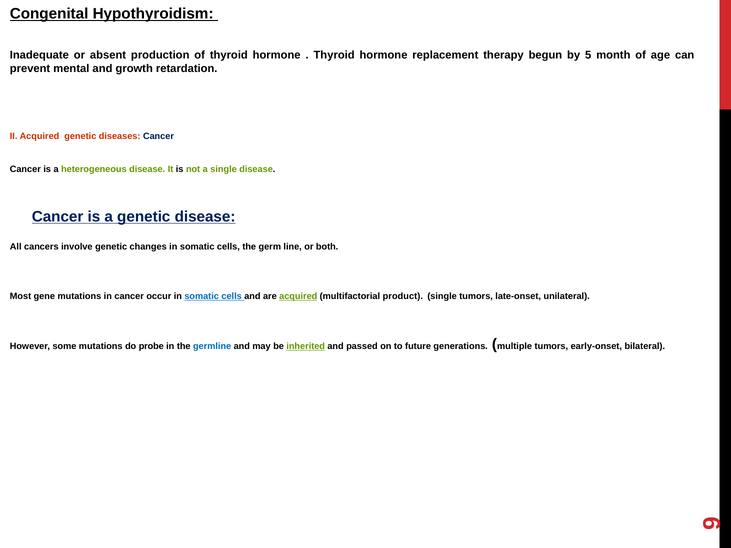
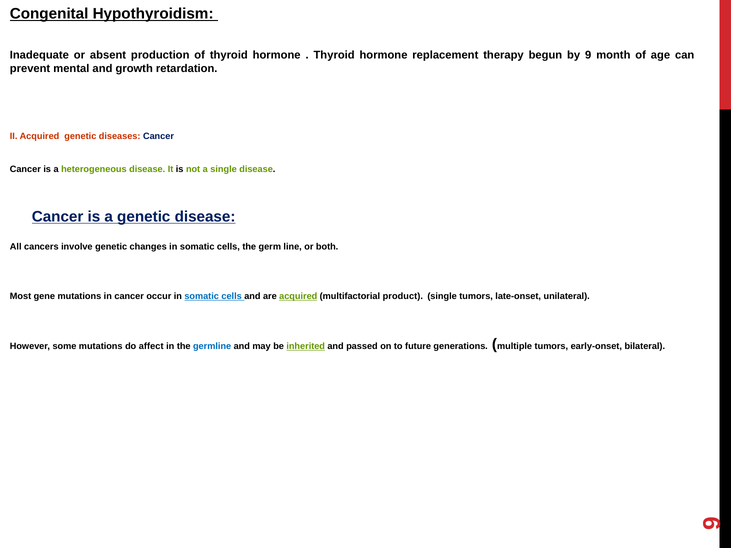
by 5: 5 -> 9
probe: probe -> affect
